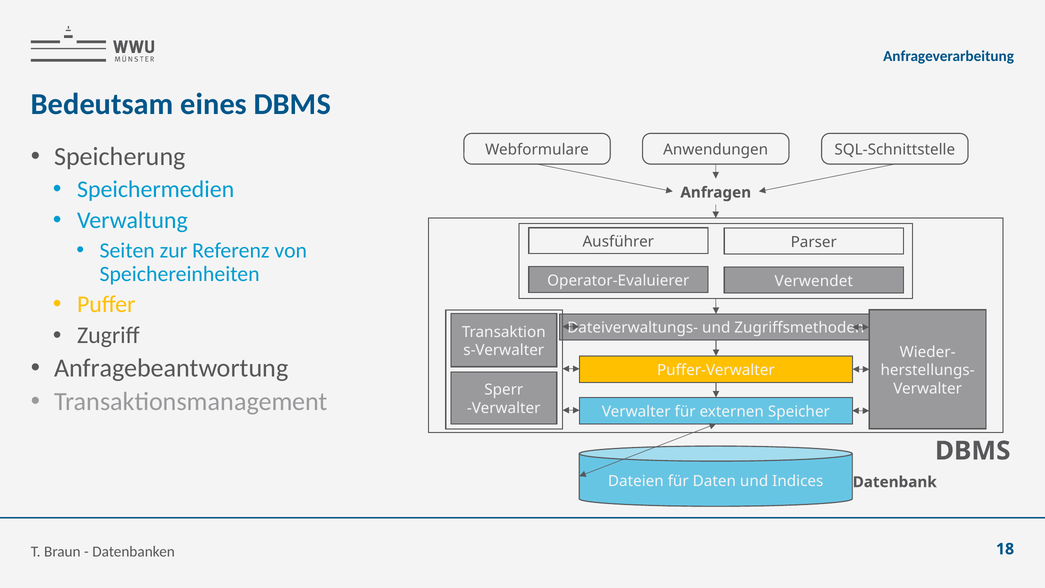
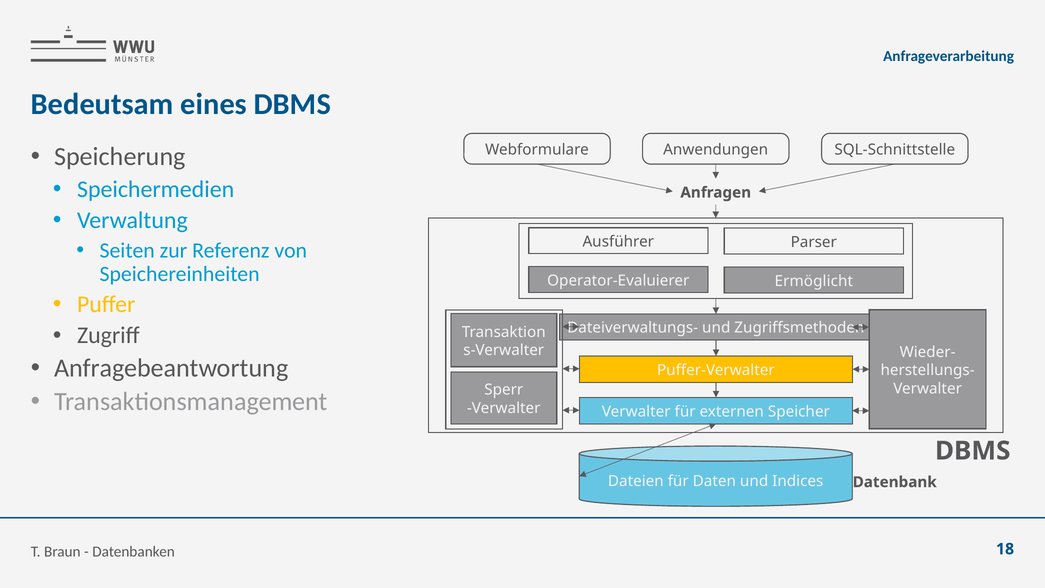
Verwendet: Verwendet -> Ermöglicht
